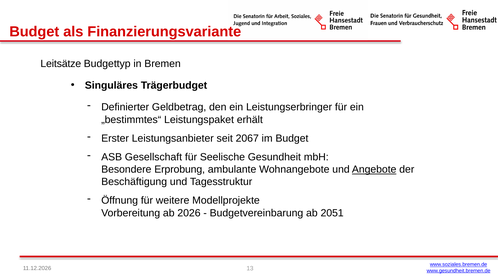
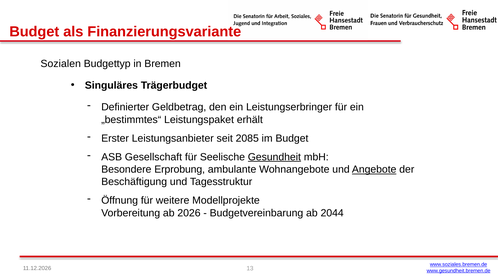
Leitsätze: Leitsätze -> Sozialen
2067: 2067 -> 2085
Gesundheit underline: none -> present
2051: 2051 -> 2044
